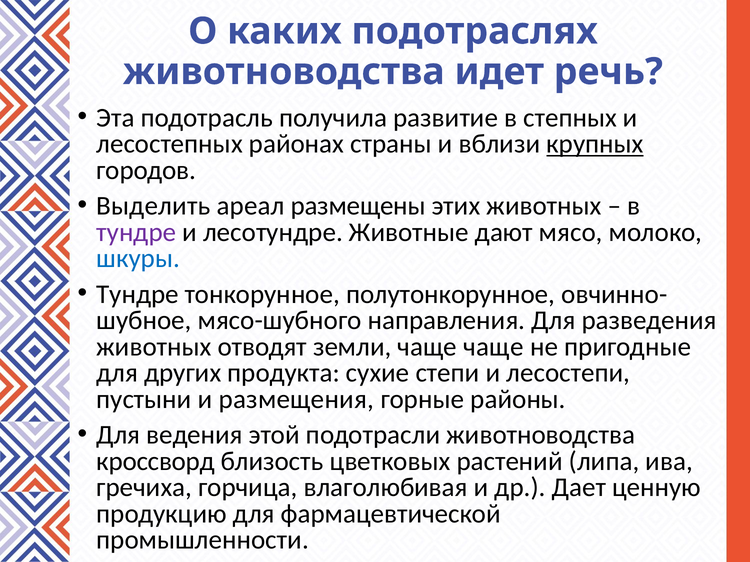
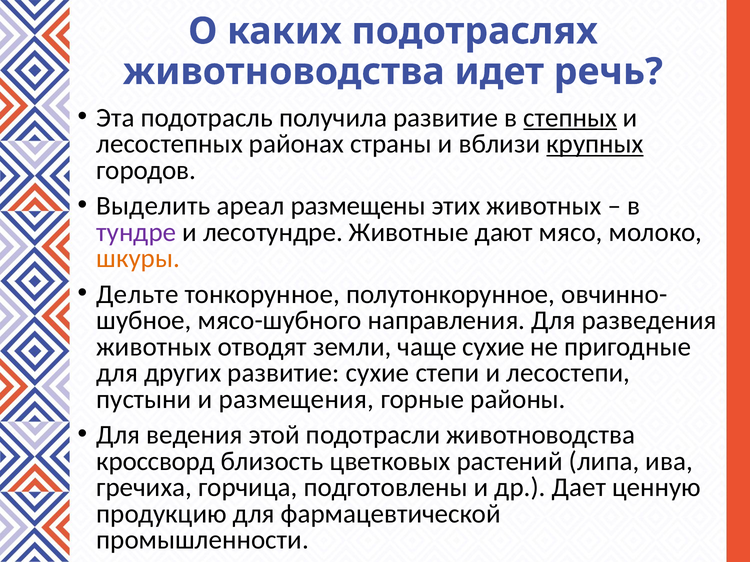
степных underline: none -> present
шкуры colour: blue -> orange
Тундре at (137, 294): Тундре -> Дельте
чаще чаще: чаще -> сухие
других продукта: продукта -> развитие
влаголюбивая: влаголюбивая -> подготовлены
